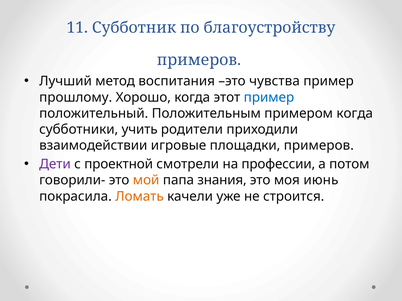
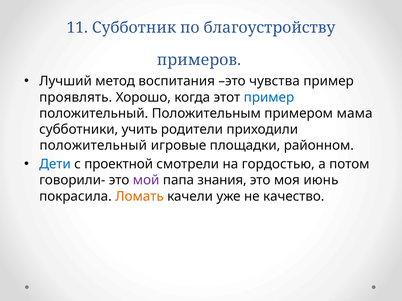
прошлому: прошлому -> проявлять
примером когда: когда -> мама
взаимодействии at (93, 146): взаимодействии -> положительный
площадки примеров: примеров -> районном
Дети colour: purple -> blue
профессии: профессии -> гордостью
мой colour: orange -> purple
строится: строится -> качество
